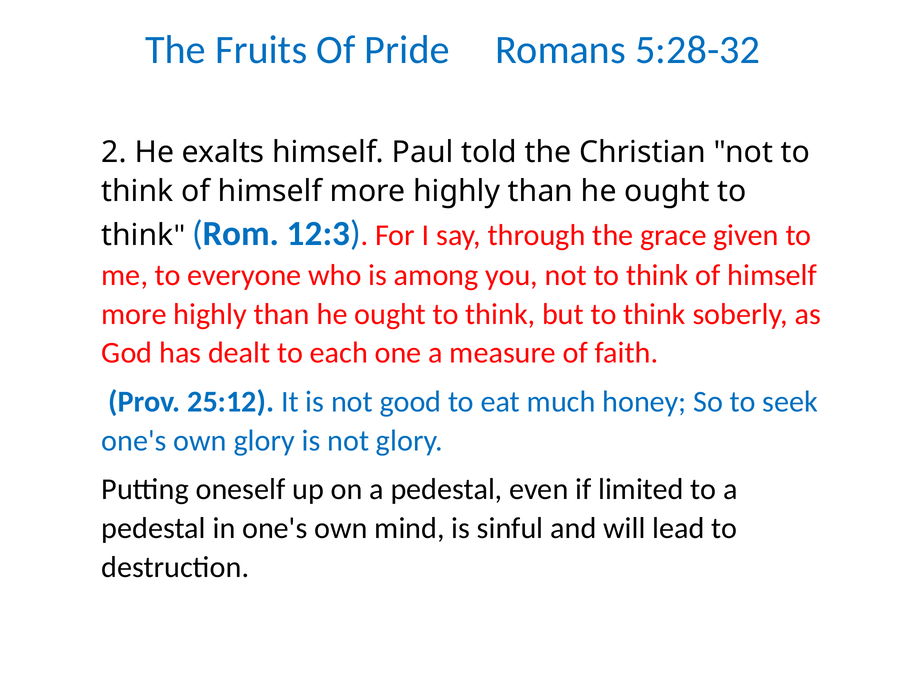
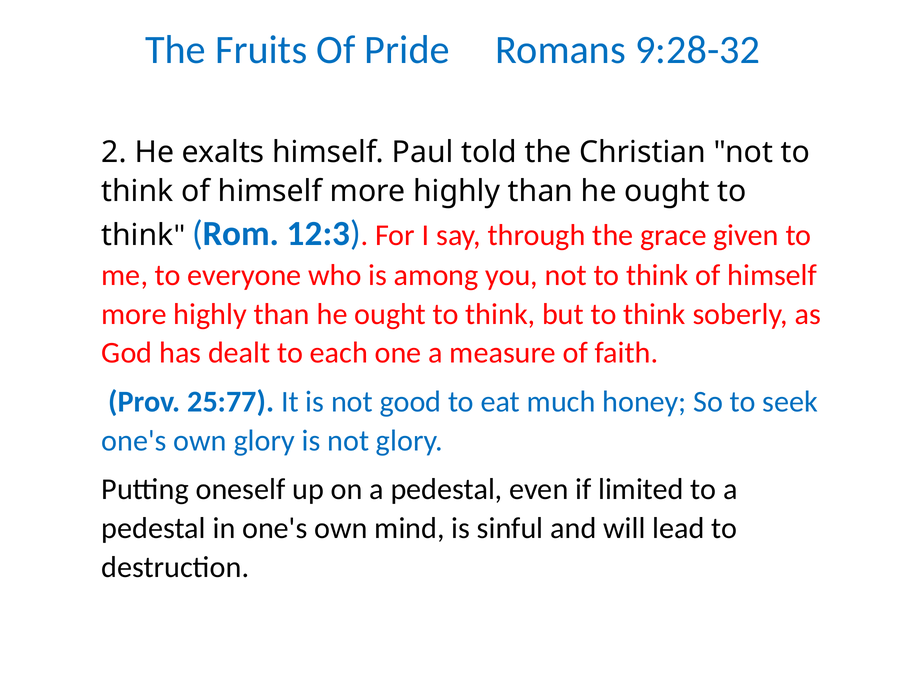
5:28-32: 5:28-32 -> 9:28-32
25:12: 25:12 -> 25:77
